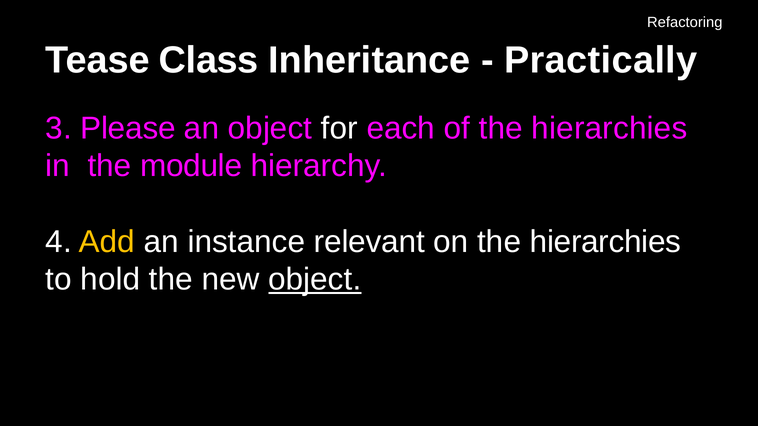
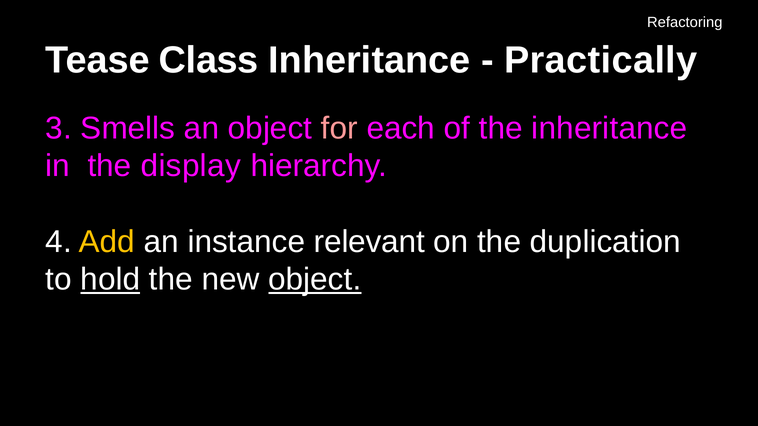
Please: Please -> Smells
for colour: white -> pink
of the hierarchies: hierarchies -> inheritance
module: module -> display
on the hierarchies: hierarchies -> duplication
hold underline: none -> present
